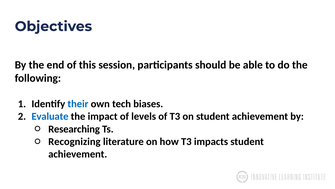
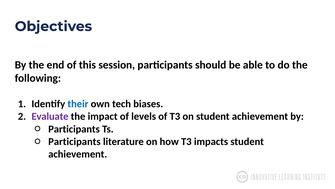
Evaluate colour: blue -> purple
Researching at (74, 129): Researching -> Participants
Recognizing at (74, 141): Recognizing -> Participants
